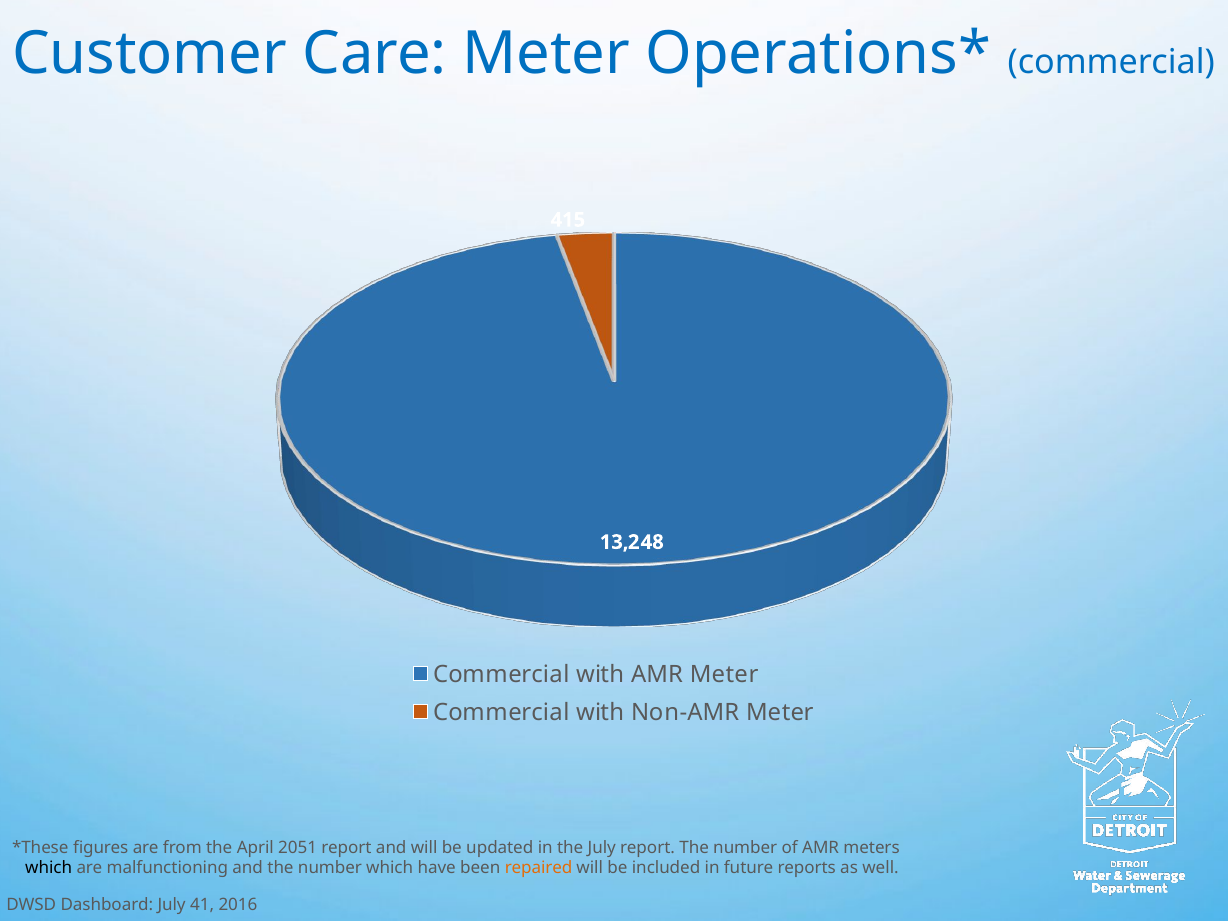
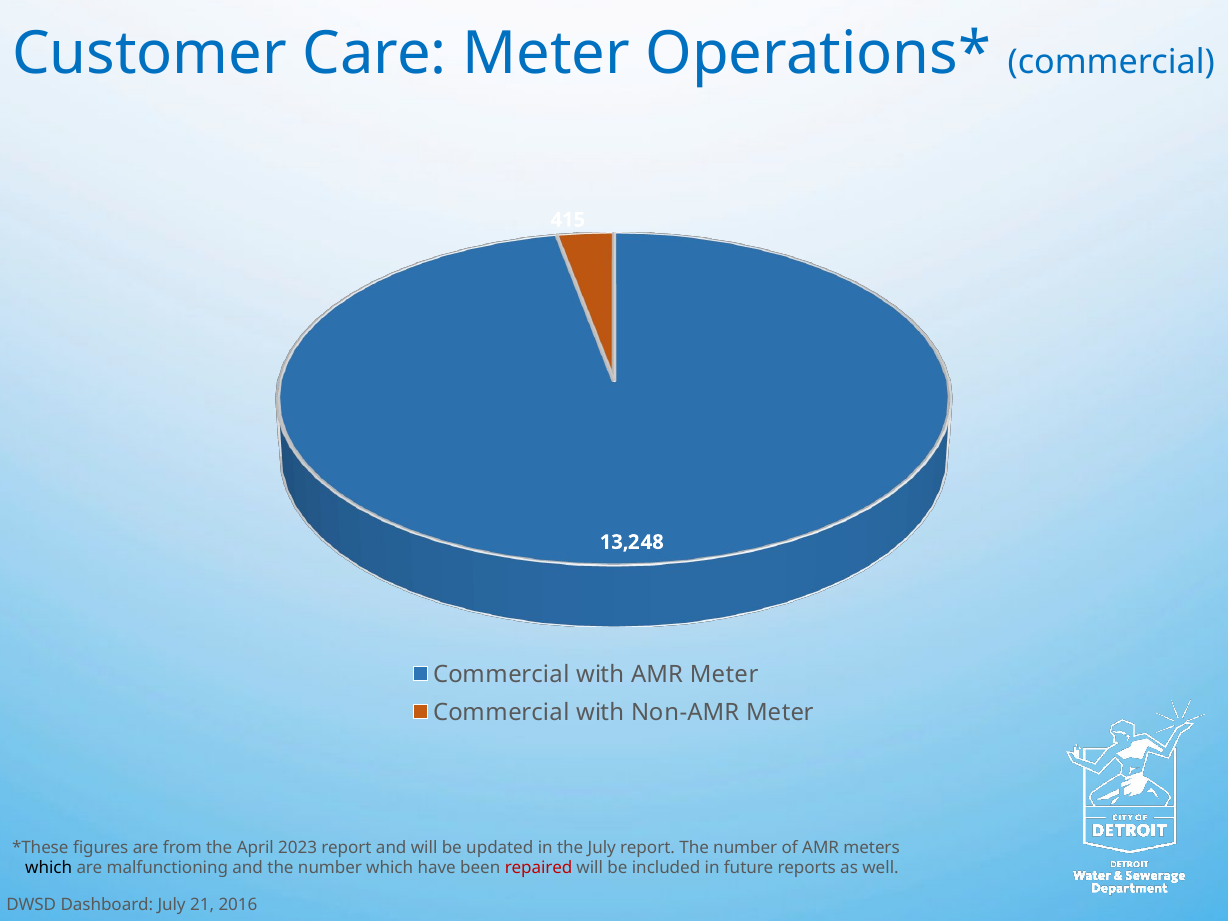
2051: 2051 -> 2023
repaired colour: orange -> red
41: 41 -> 21
